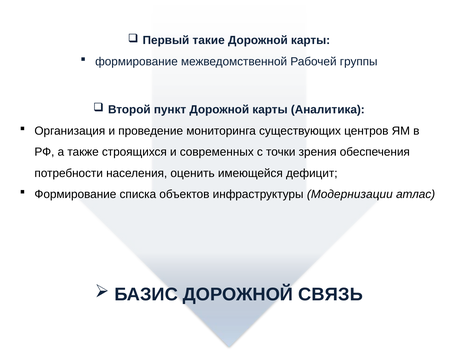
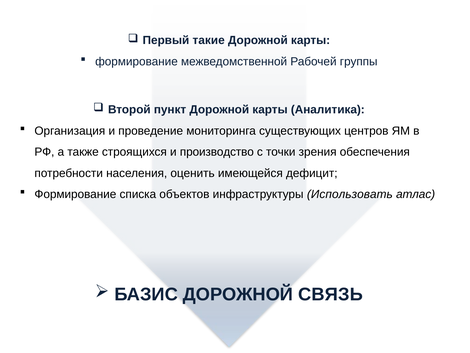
современных: современных -> производство
Модернизации: Модернизации -> Использовать
